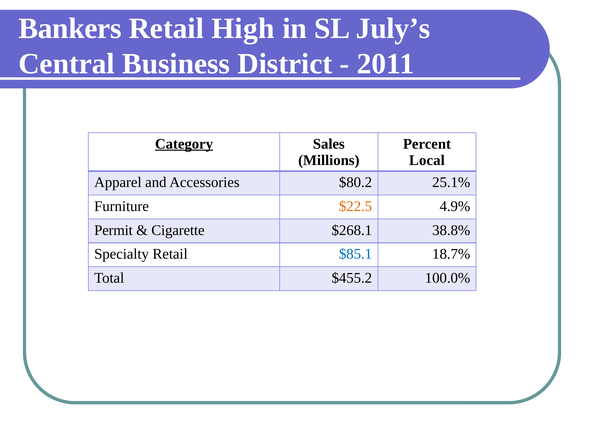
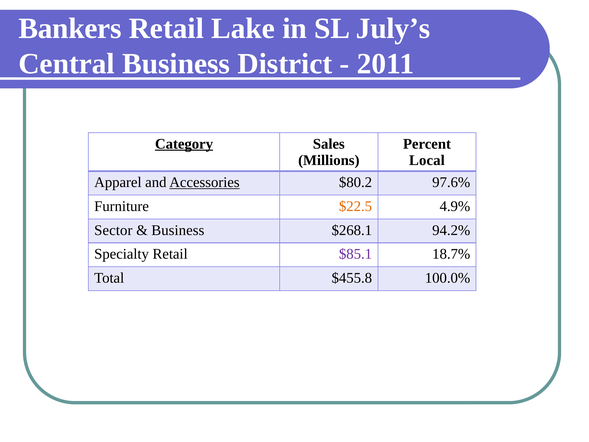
High: High -> Lake
Accessories underline: none -> present
25.1%: 25.1% -> 97.6%
Permit: Permit -> Sector
Cigarette at (178, 230): Cigarette -> Business
38.8%: 38.8% -> 94.2%
$85.1 colour: blue -> purple
$455.2: $455.2 -> $455.8
